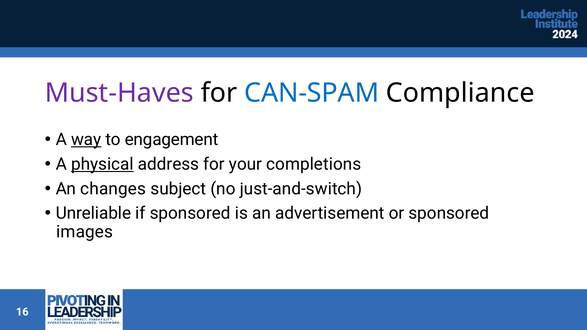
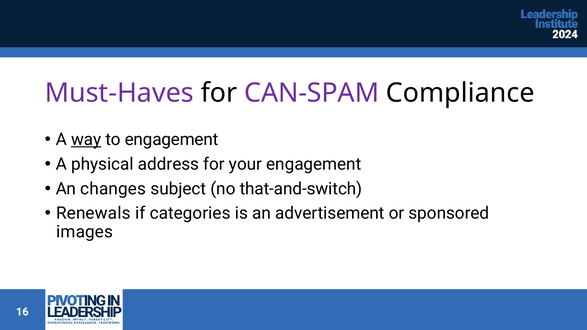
CAN-SPAM colour: blue -> purple
physical underline: present -> none
your completions: completions -> engagement
just-and-switch: just-and-switch -> that-and-switch
Unreliable: Unreliable -> Renewals
if sponsored: sponsored -> categories
